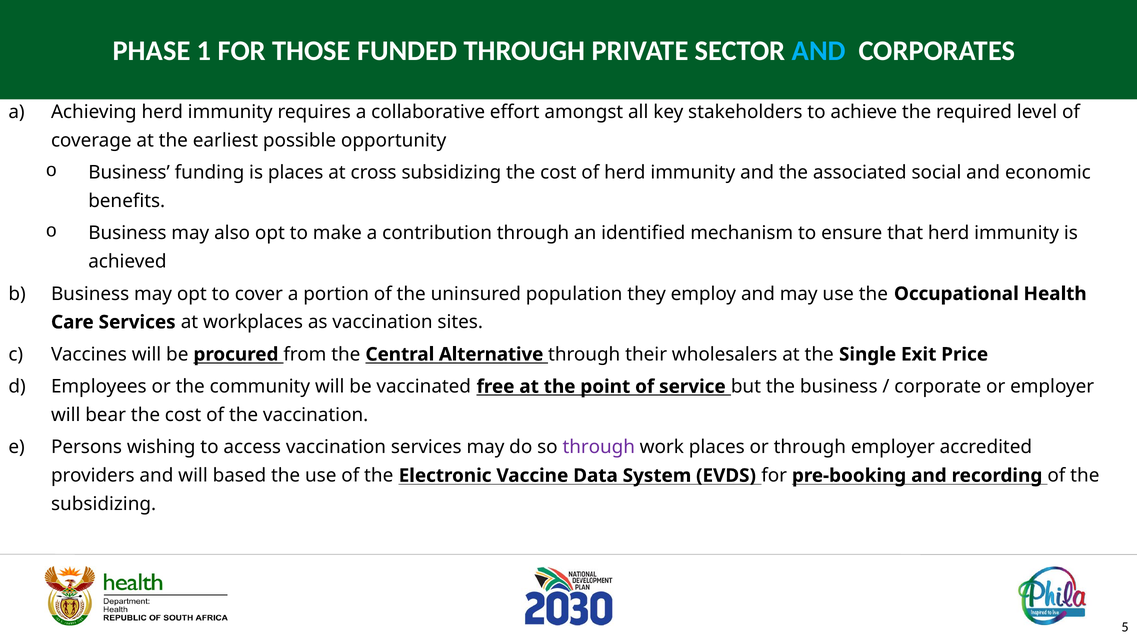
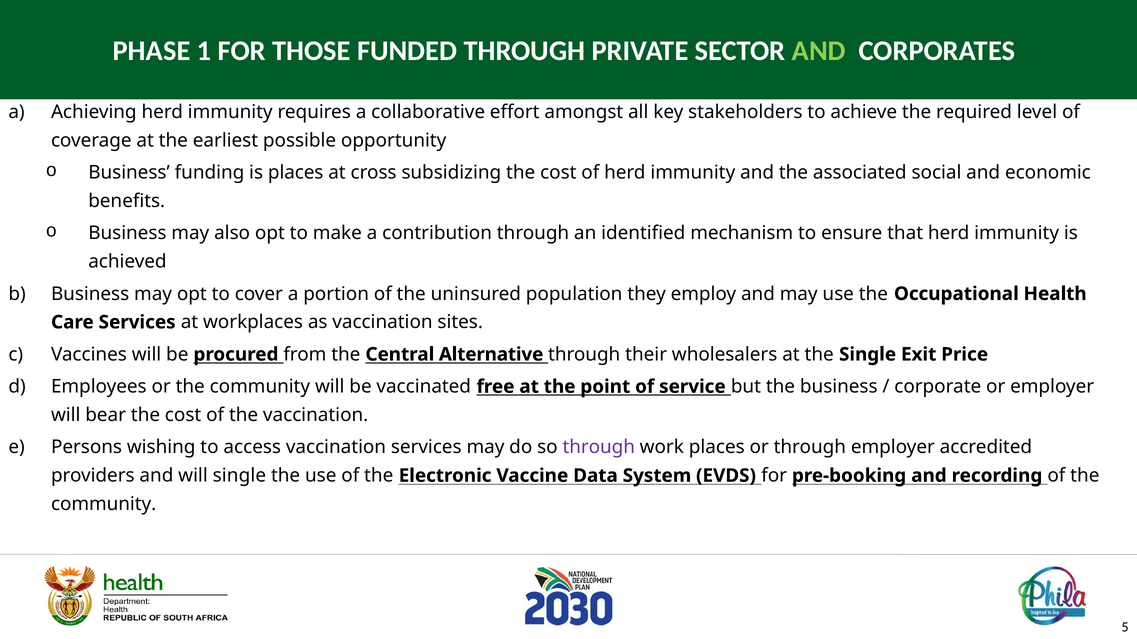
AND at (819, 51) colour: light blue -> light green
will based: based -> single
subsidizing at (104, 504): subsidizing -> community
